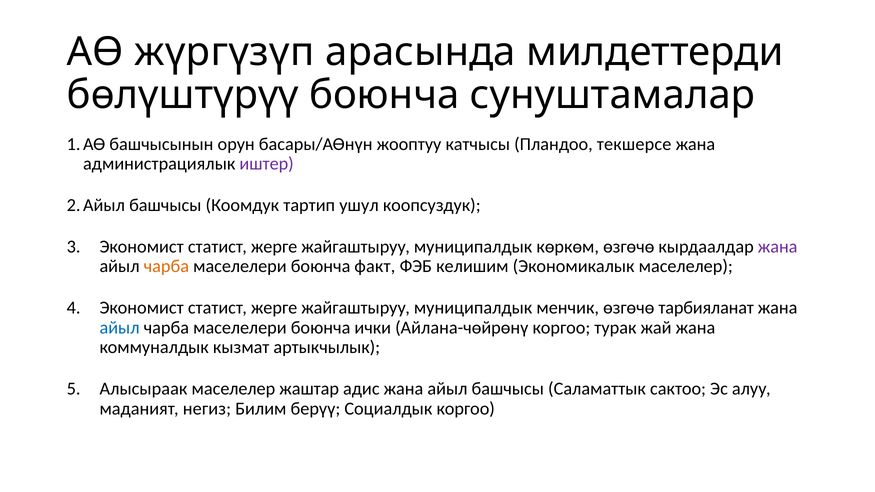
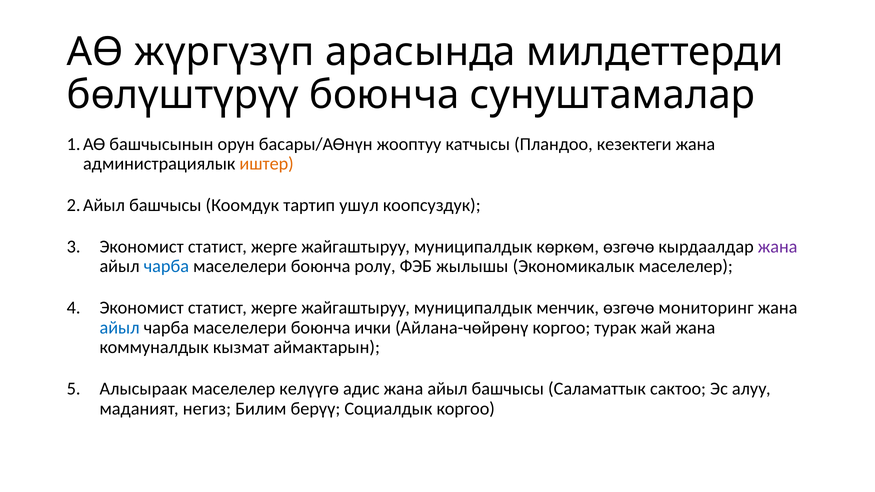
текшерсе: текшерсе -> кезектеги
иштер colour: purple -> orange
чарба at (166, 267) colour: orange -> blue
факт: факт -> ролу
келишим: келишим -> жылышы
тарбияланат: тарбияланат -> мониторинг
артыкчылык: артыкчылык -> аймактарын
жаштар: жаштар -> келүүгө
